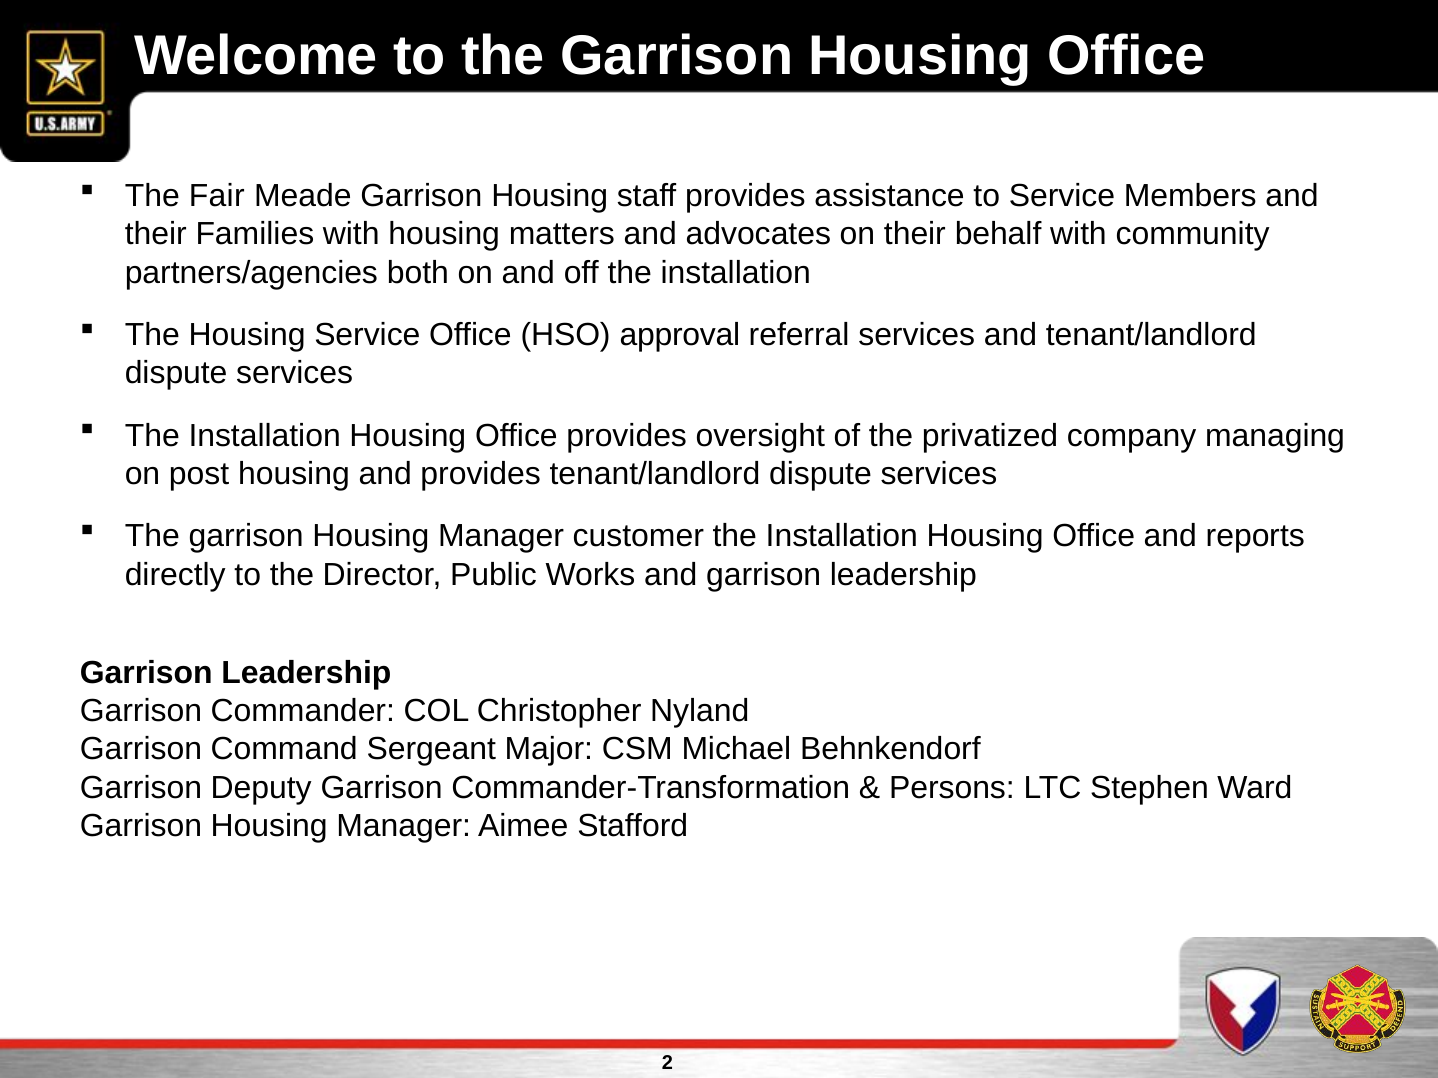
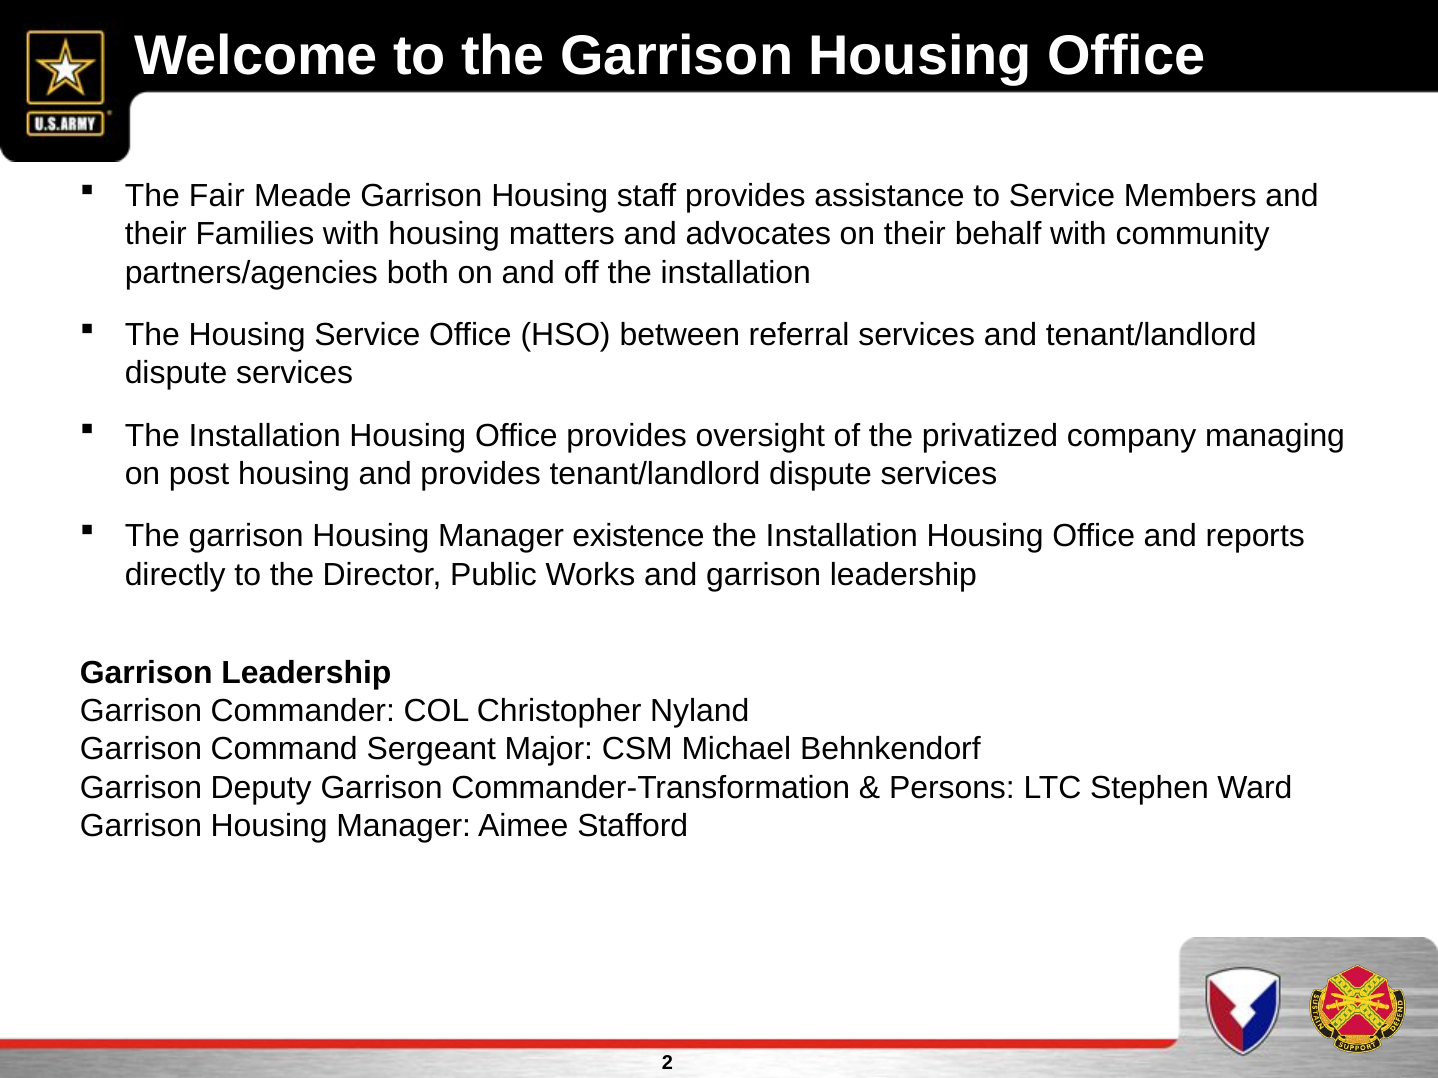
approval: approval -> between
customer: customer -> existence
